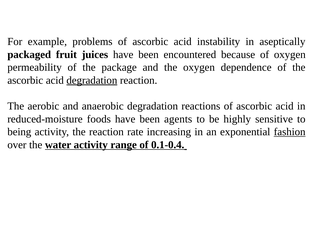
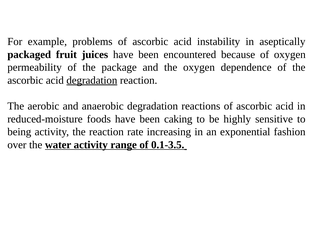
agents: agents -> caking
fashion underline: present -> none
0.1-0.4: 0.1-0.4 -> 0.1-3.5
